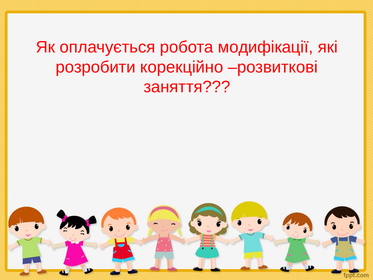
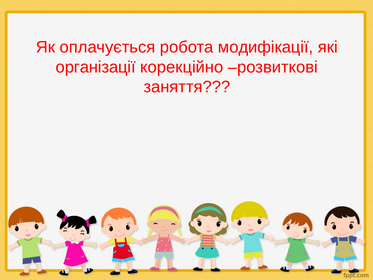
розробити: розробити -> організації
